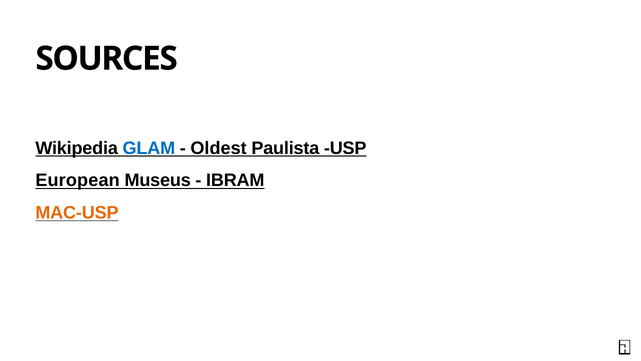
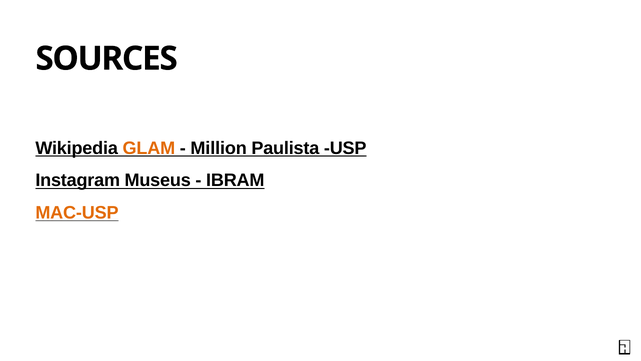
GLAM colour: blue -> orange
Oldest: Oldest -> Million
European: European -> Instagram
